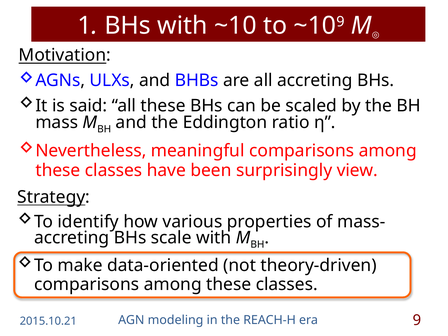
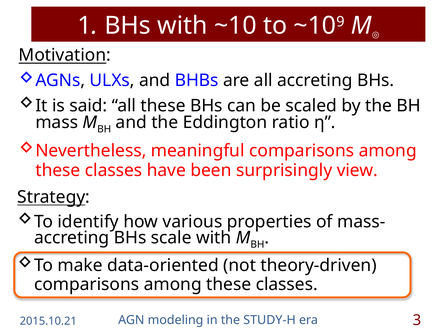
REACH-H: REACH-H -> STUDY-H
9: 9 -> 3
